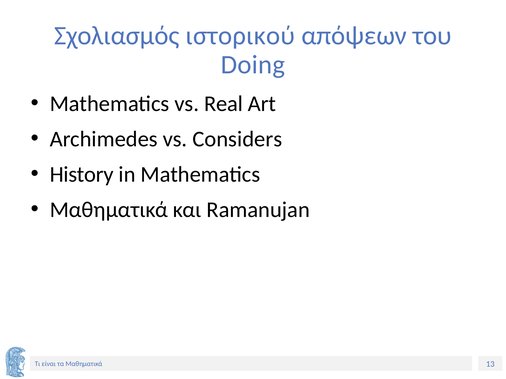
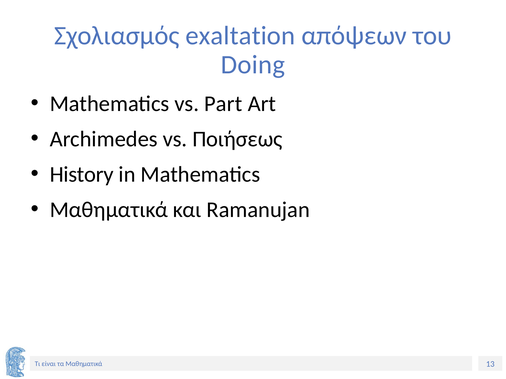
ιστορικού: ιστορικού -> exaltation
Real: Real -> Part
Considers: Considers -> Ποιήσεως
